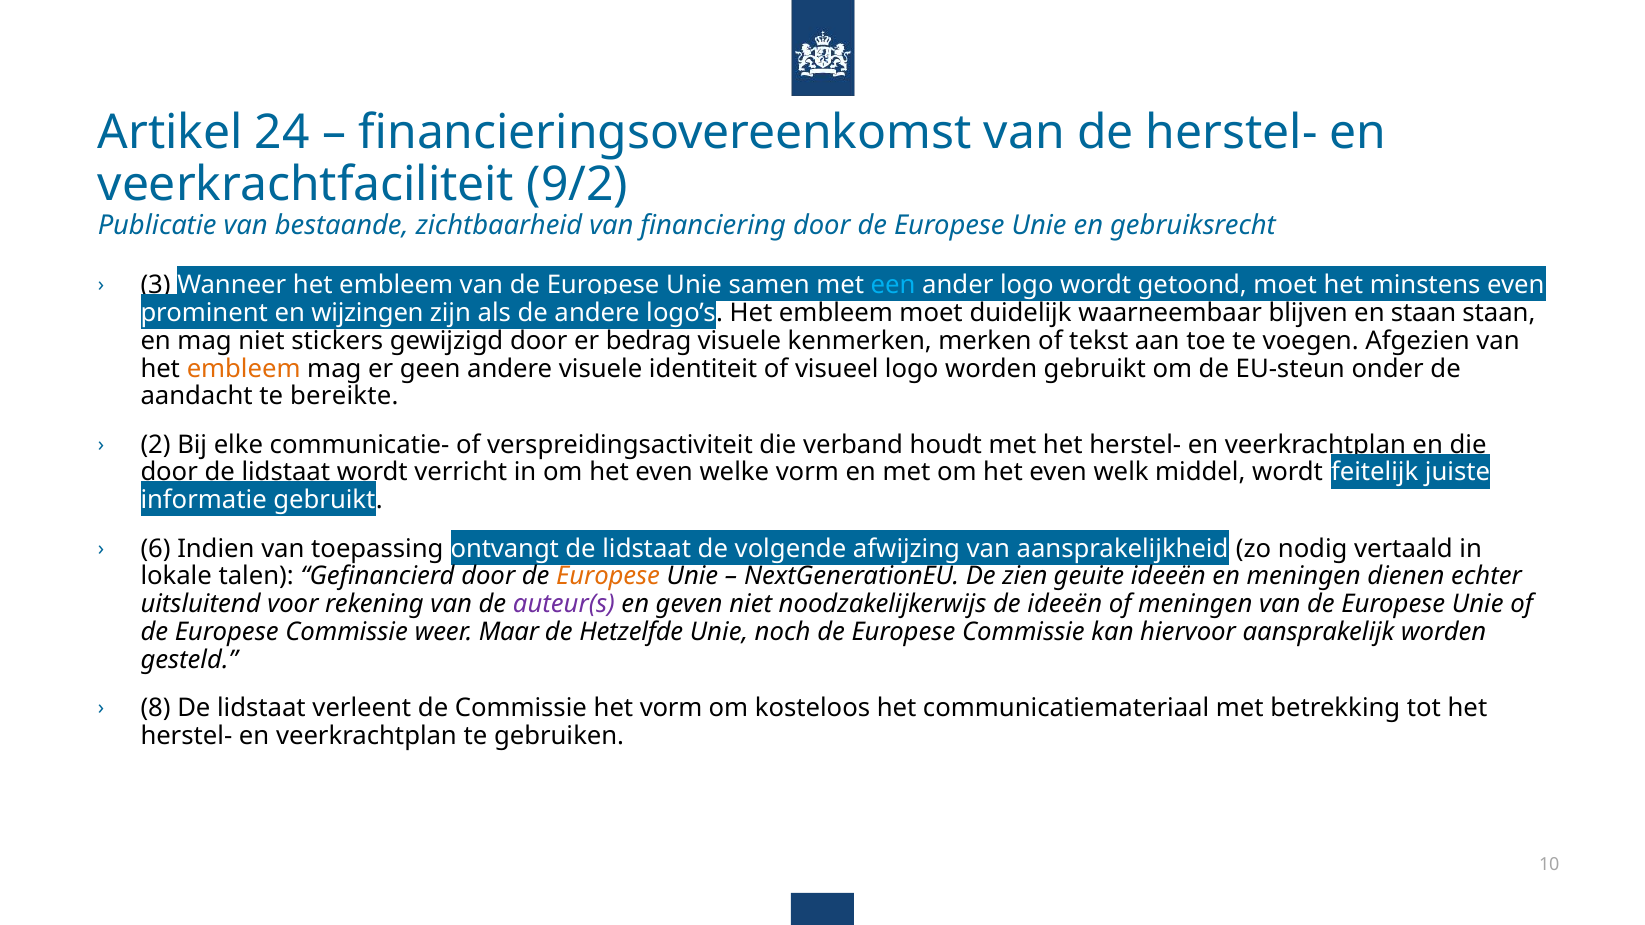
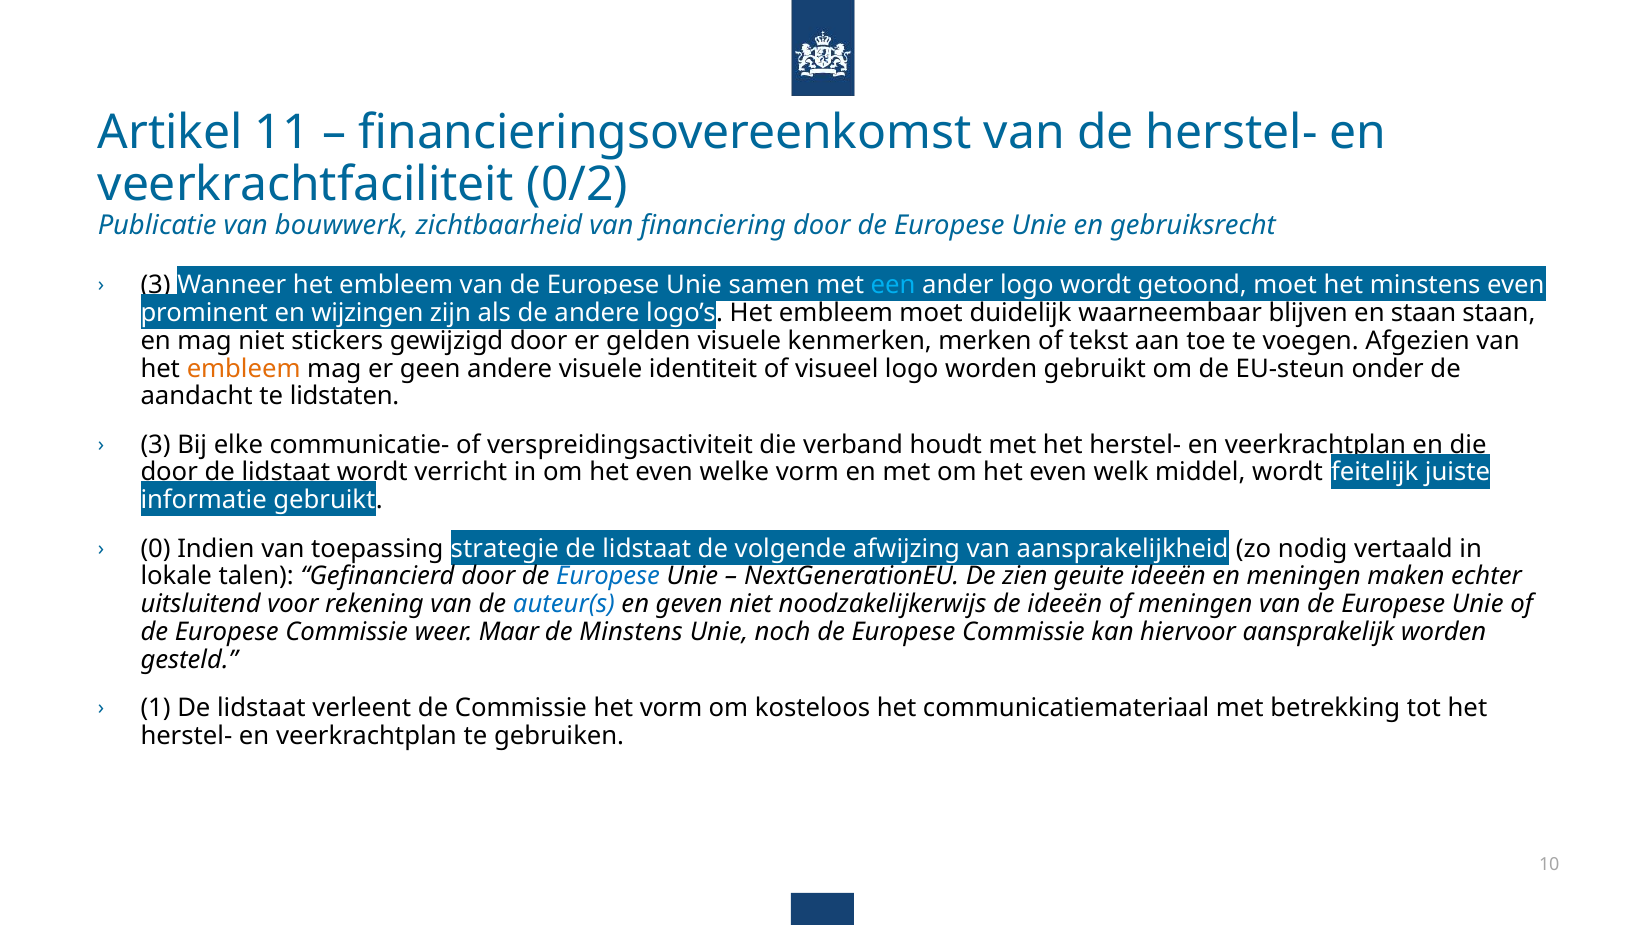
24: 24 -> 11
9/2: 9/2 -> 0/2
bestaande: bestaande -> bouwwerk
bedrag: bedrag -> gelden
bereikte: bereikte -> lidstaten
2 at (156, 445): 2 -> 3
6: 6 -> 0
ontvangt: ontvangt -> strategie
Europese at (608, 577) colour: orange -> blue
dienen: dienen -> maken
auteur(s colour: purple -> blue
de Hetzelfde: Hetzelfde -> Minstens
8: 8 -> 1
